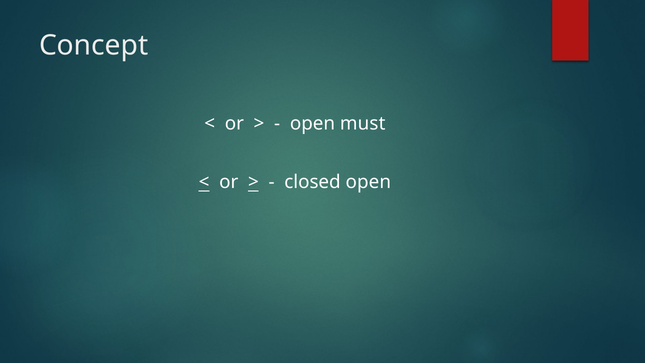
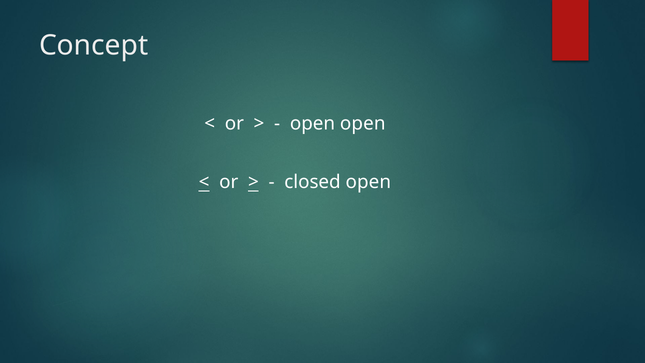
open must: must -> open
